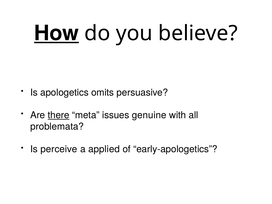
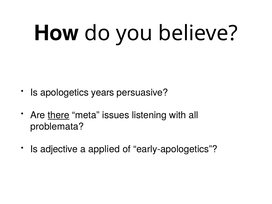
How underline: present -> none
omits: omits -> years
genuine: genuine -> listening
perceive: perceive -> adjective
